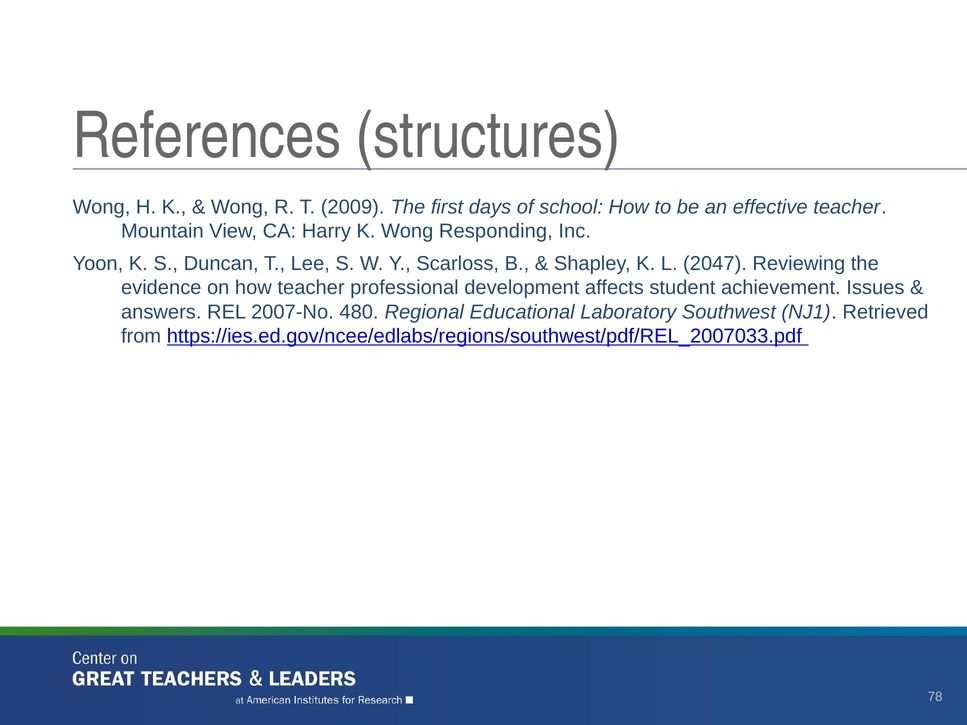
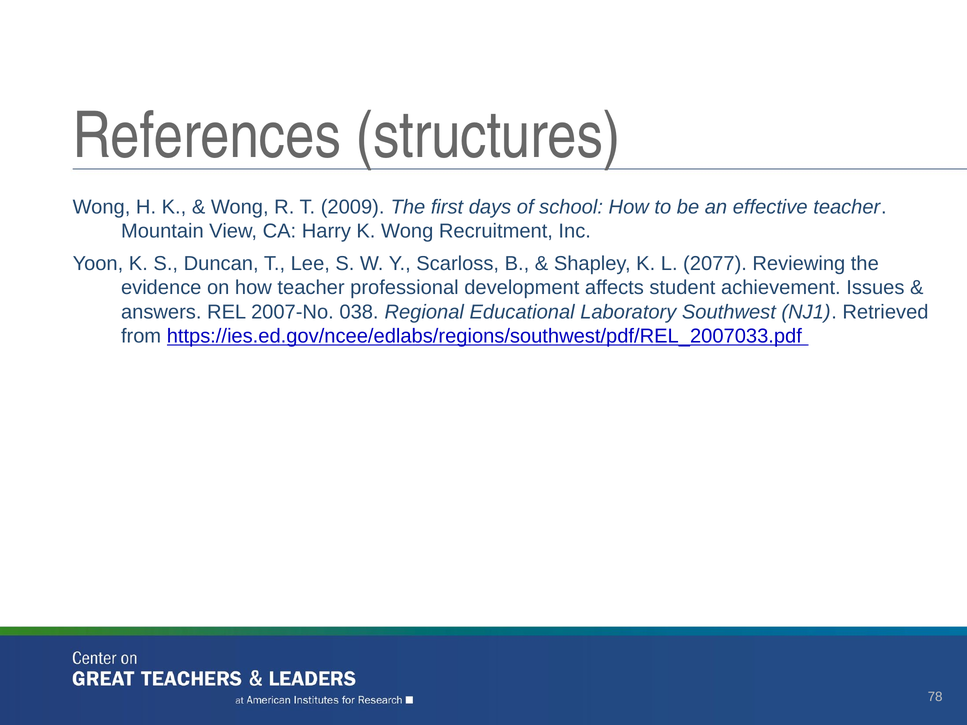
Responding: Responding -> Recruitment
2047: 2047 -> 2077
480: 480 -> 038
